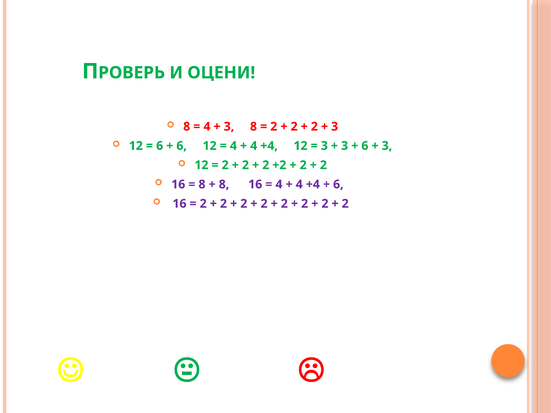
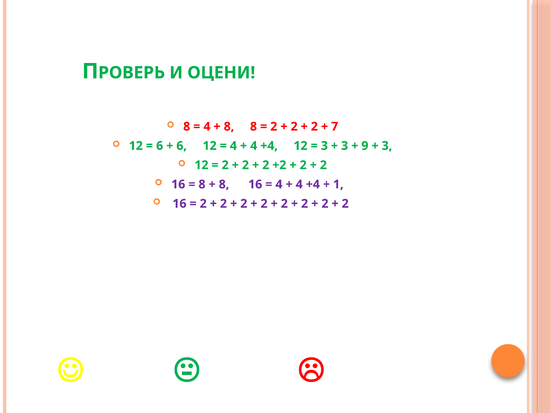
3 at (229, 127): 3 -> 8
3 at (335, 127): 3 -> 7
6 at (365, 146): 6 -> 9
6 at (338, 184): 6 -> 1
